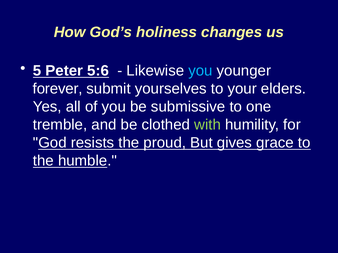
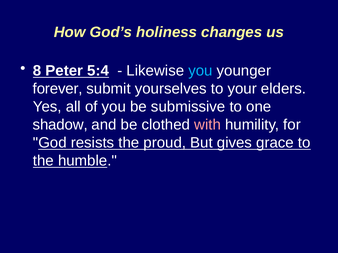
5: 5 -> 8
5:6: 5:6 -> 5:4
tremble: tremble -> shadow
with colour: light green -> pink
